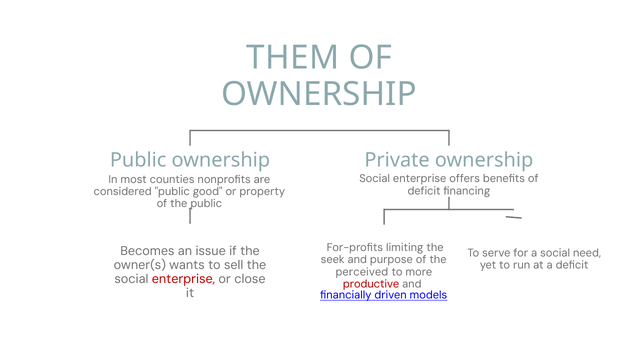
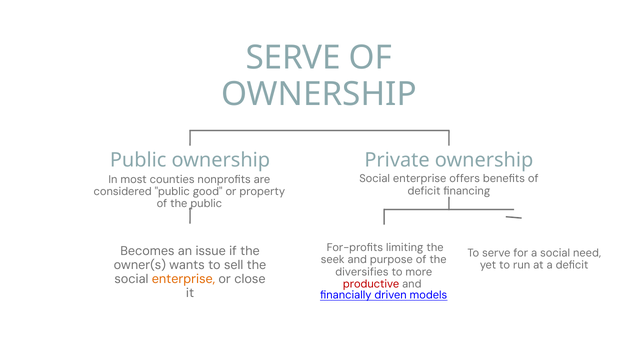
THEM at (293, 58): THEM -> SERVE
perceived: perceived -> diversifies
enterprise at (183, 279) colour: red -> orange
